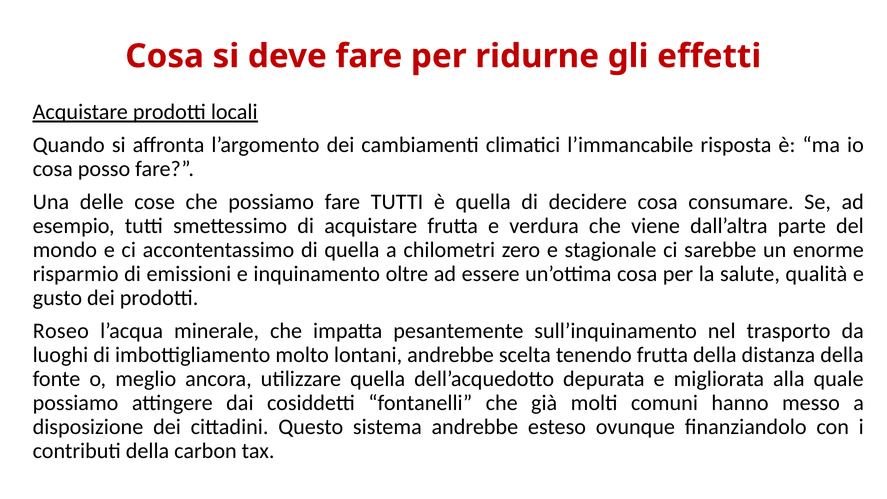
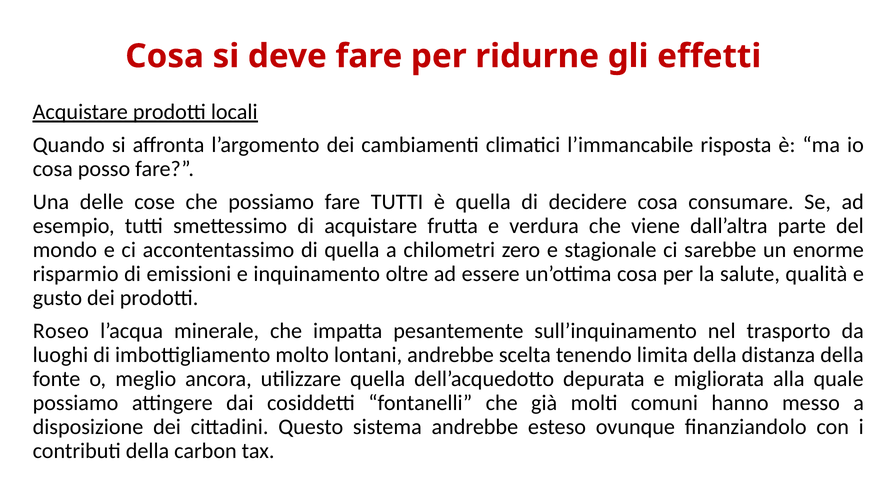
tenendo frutta: frutta -> limita
